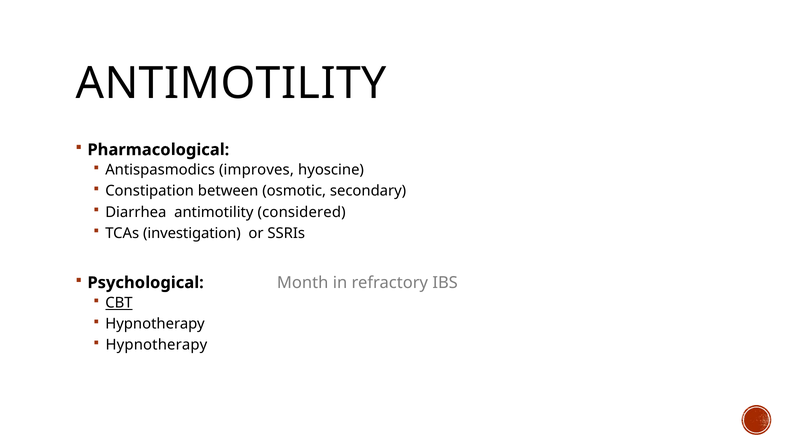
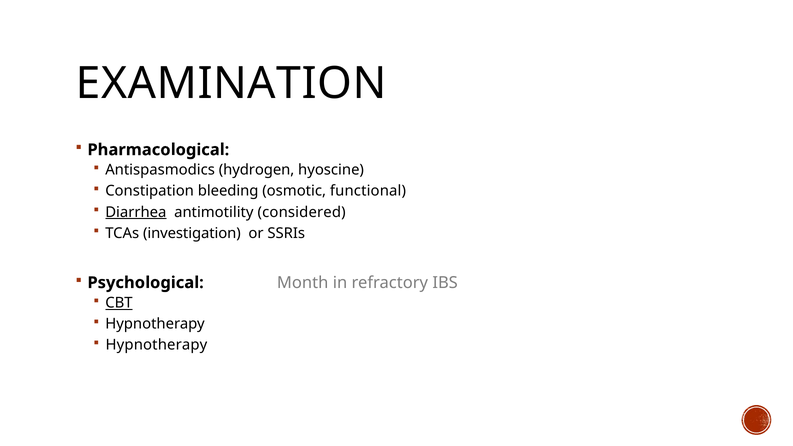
ANTIMOTILITY at (231, 84): ANTIMOTILITY -> EXAMINATION
improves: improves -> hydrogen
between: between -> bleeding
secondary: secondary -> functional
Diarrhea underline: none -> present
